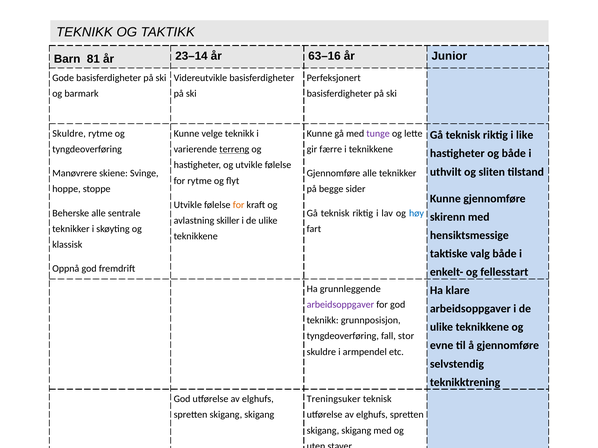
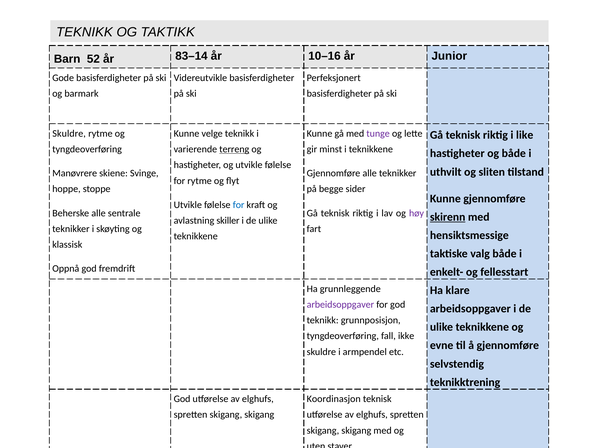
81: 81 -> 52
23–14: 23–14 -> 83–14
63–16: 63–16 -> 10–16
færre: færre -> minst
for at (239, 205) colour: orange -> blue
høy colour: blue -> purple
skirenn underline: none -> present
stor: stor -> ikke
Treningsuker: Treningsuker -> Koordinasjon
